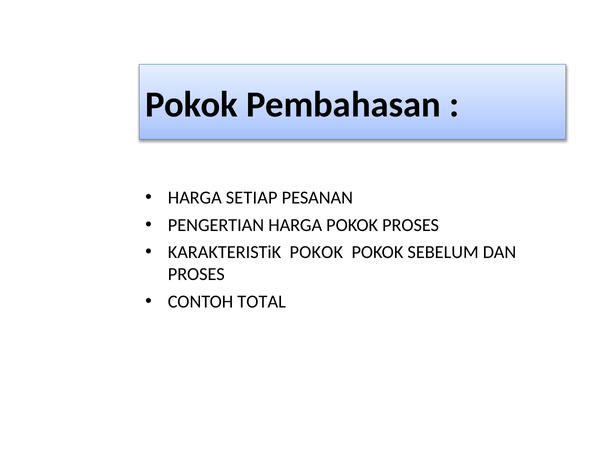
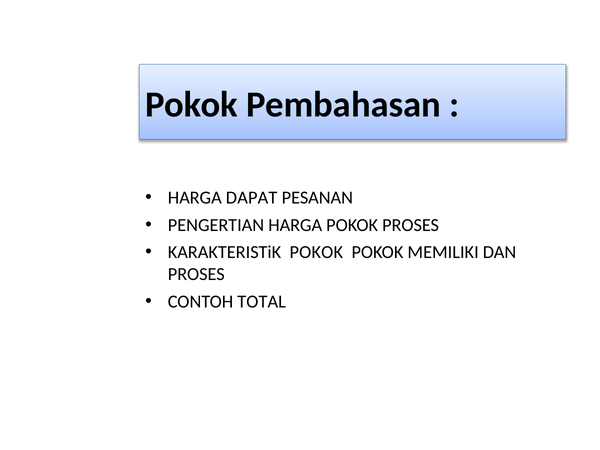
SETIAP: SETIAP -> DAPAT
SEBELUM: SEBELUM -> MEMILIKI
